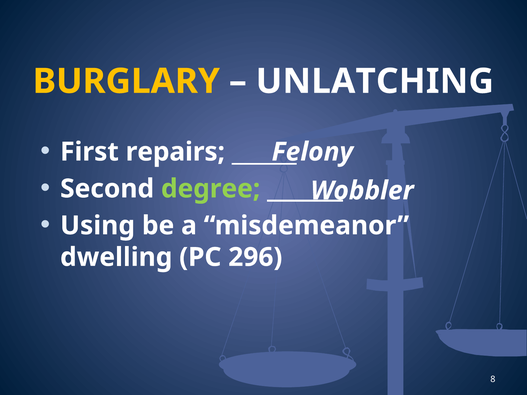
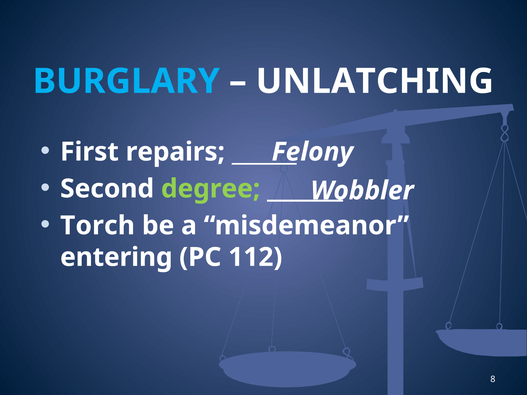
BURGLARY colour: yellow -> light blue
Using: Using -> Torch
dwelling: dwelling -> entering
296: 296 -> 112
